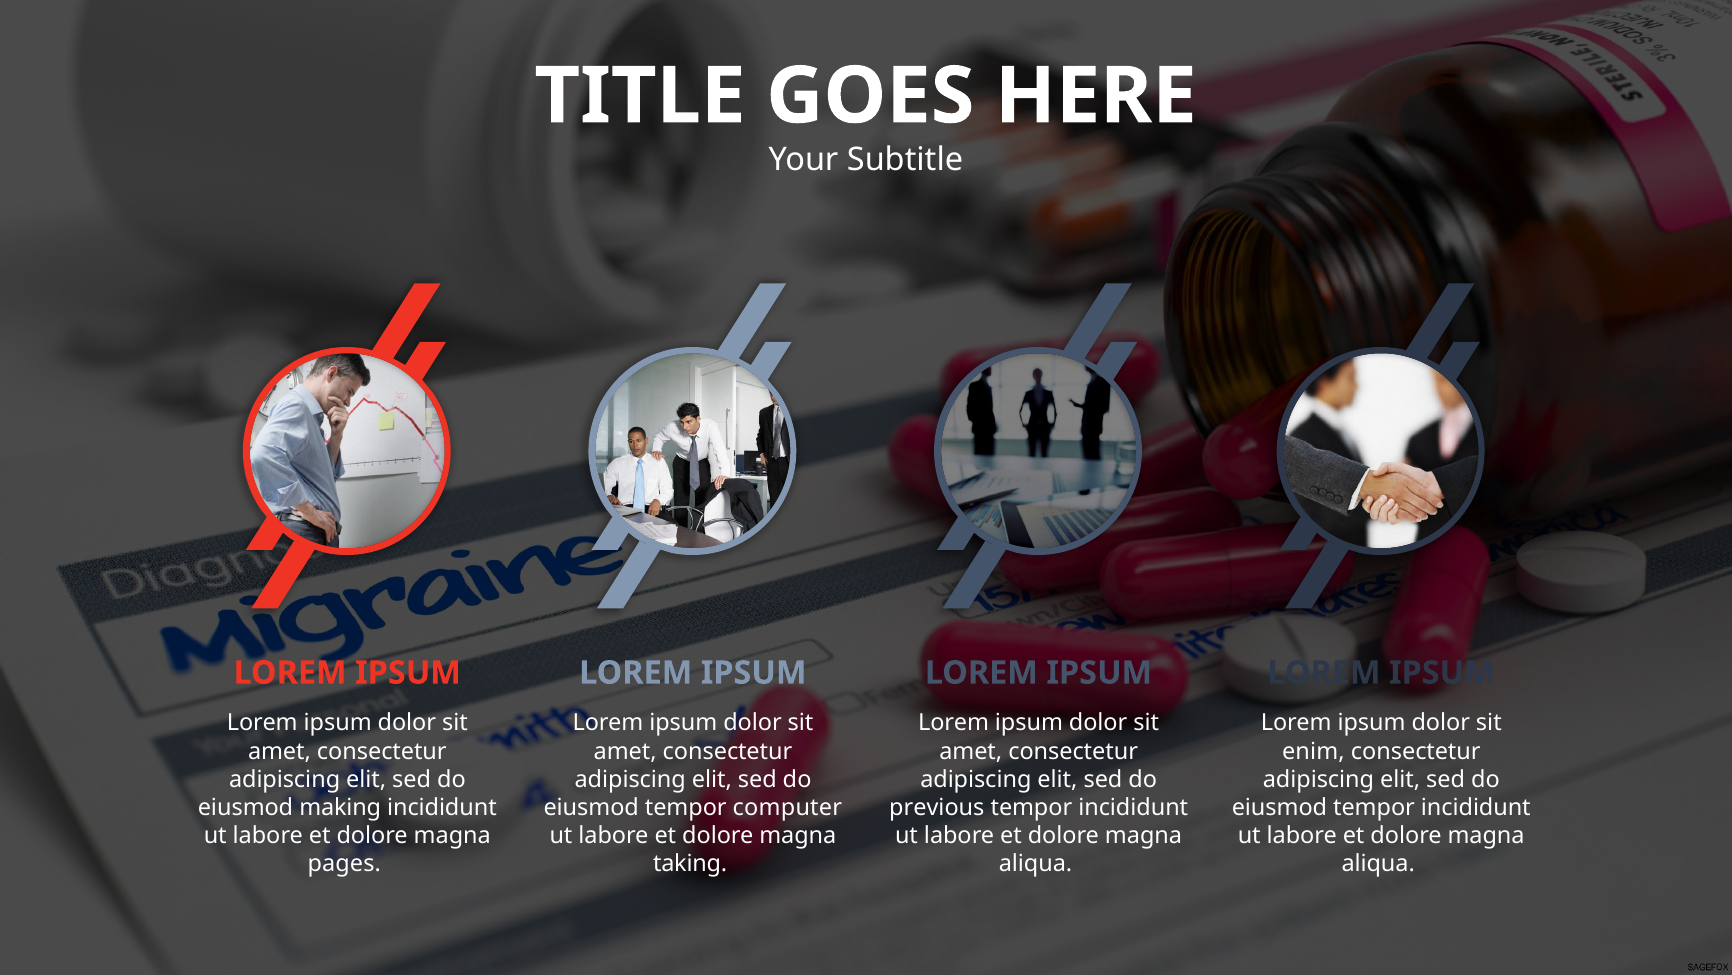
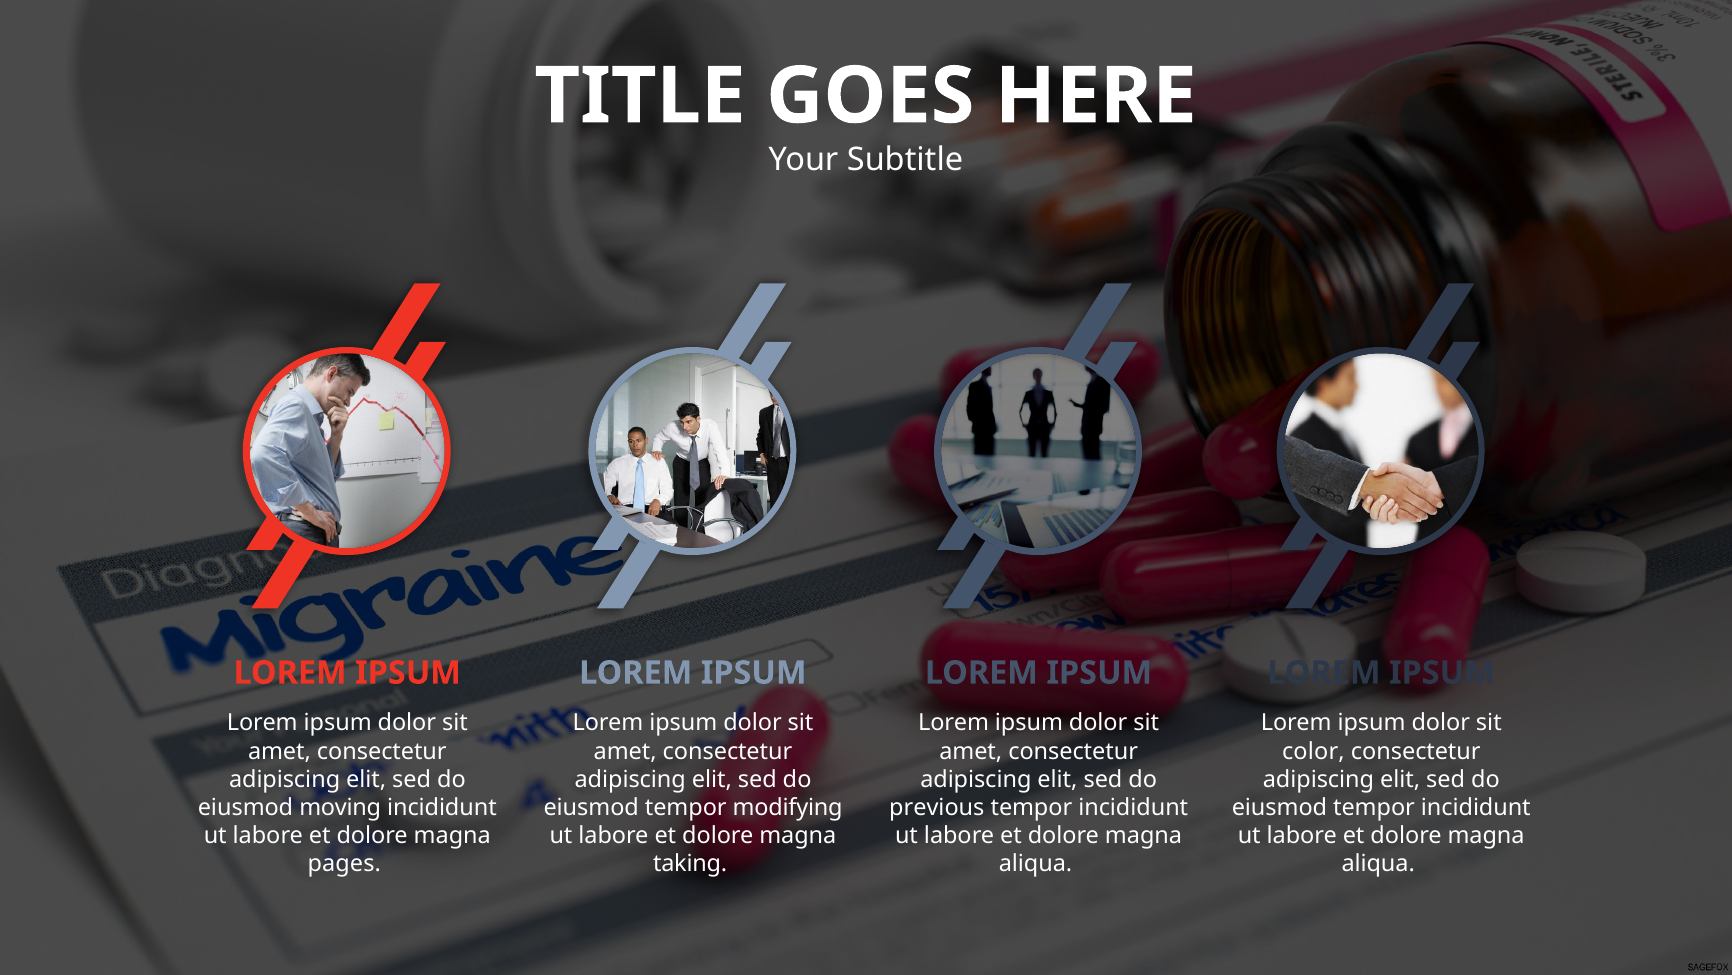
enim: enim -> color
making: making -> moving
computer: computer -> modifying
